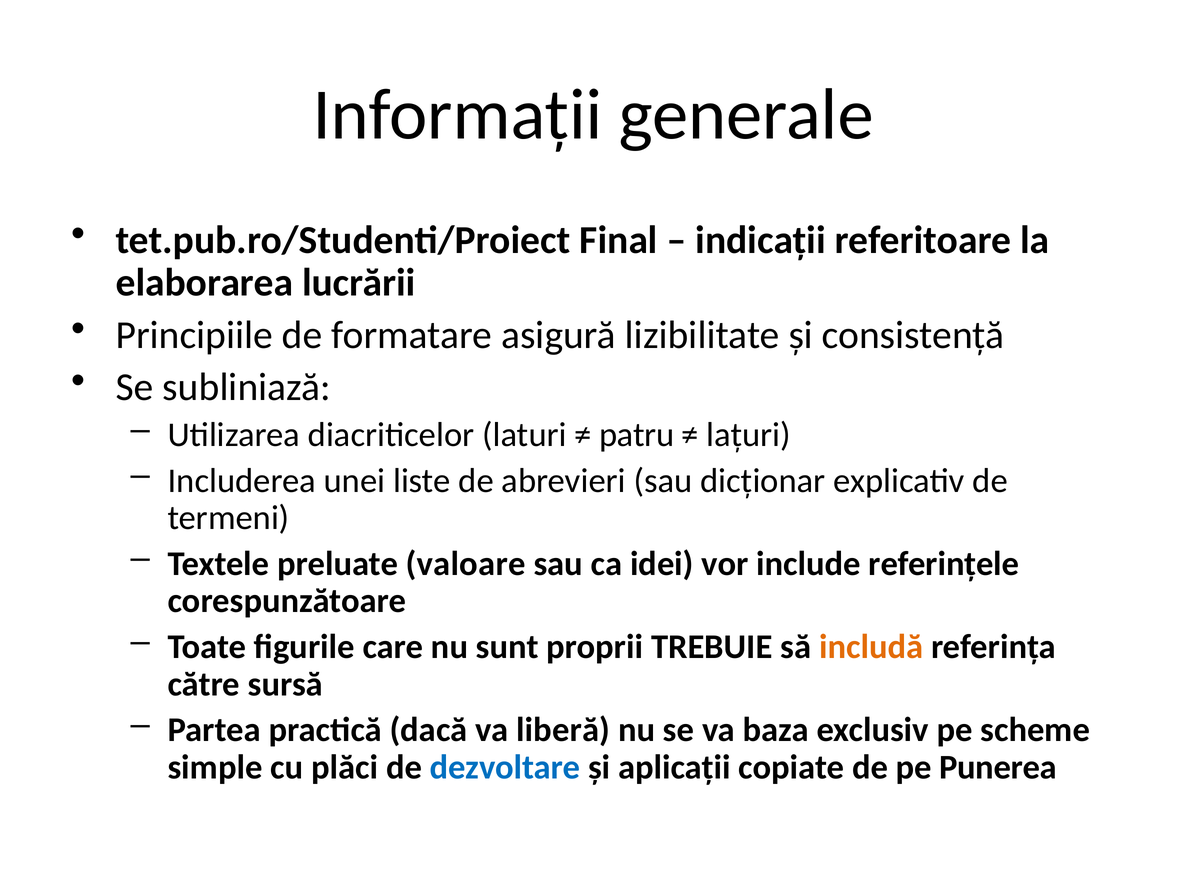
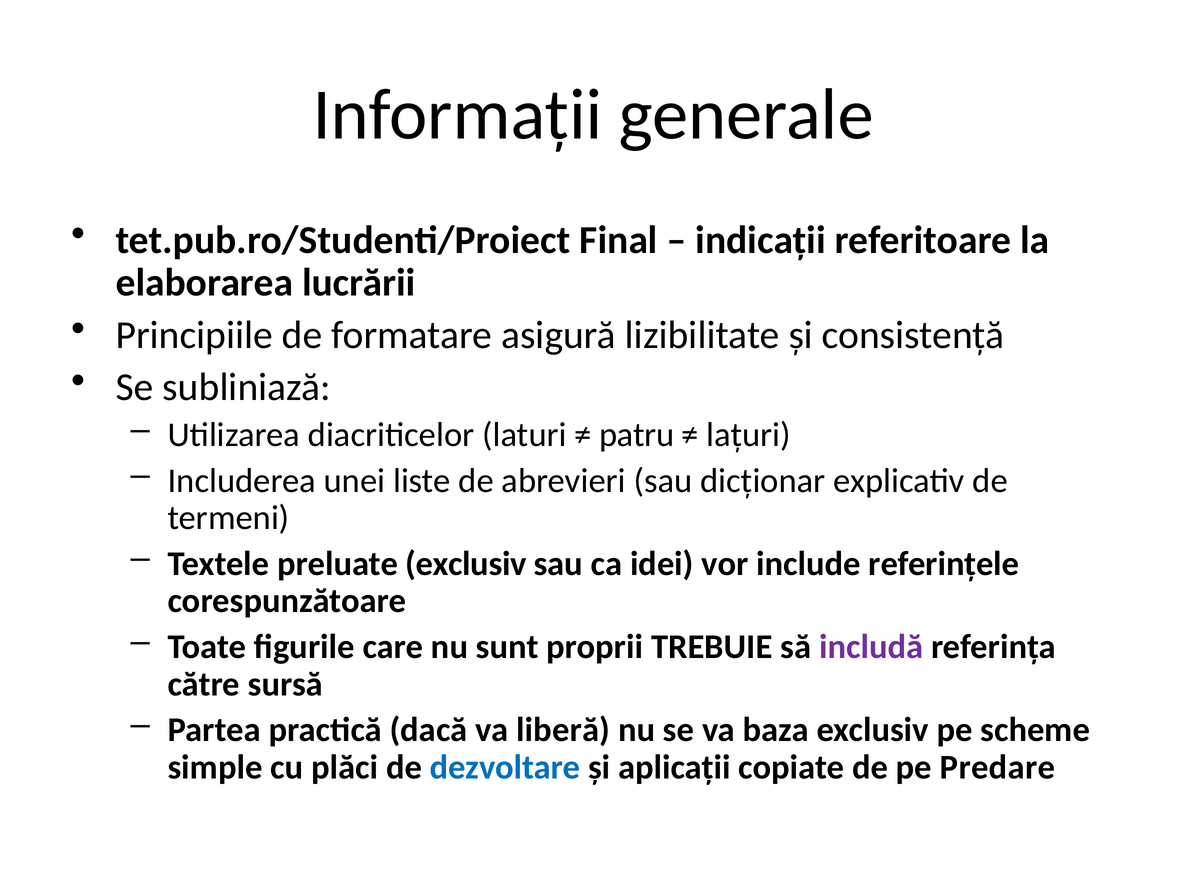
preluate valoare: valoare -> exclusiv
includă colour: orange -> purple
Punerea: Punerea -> Predare
